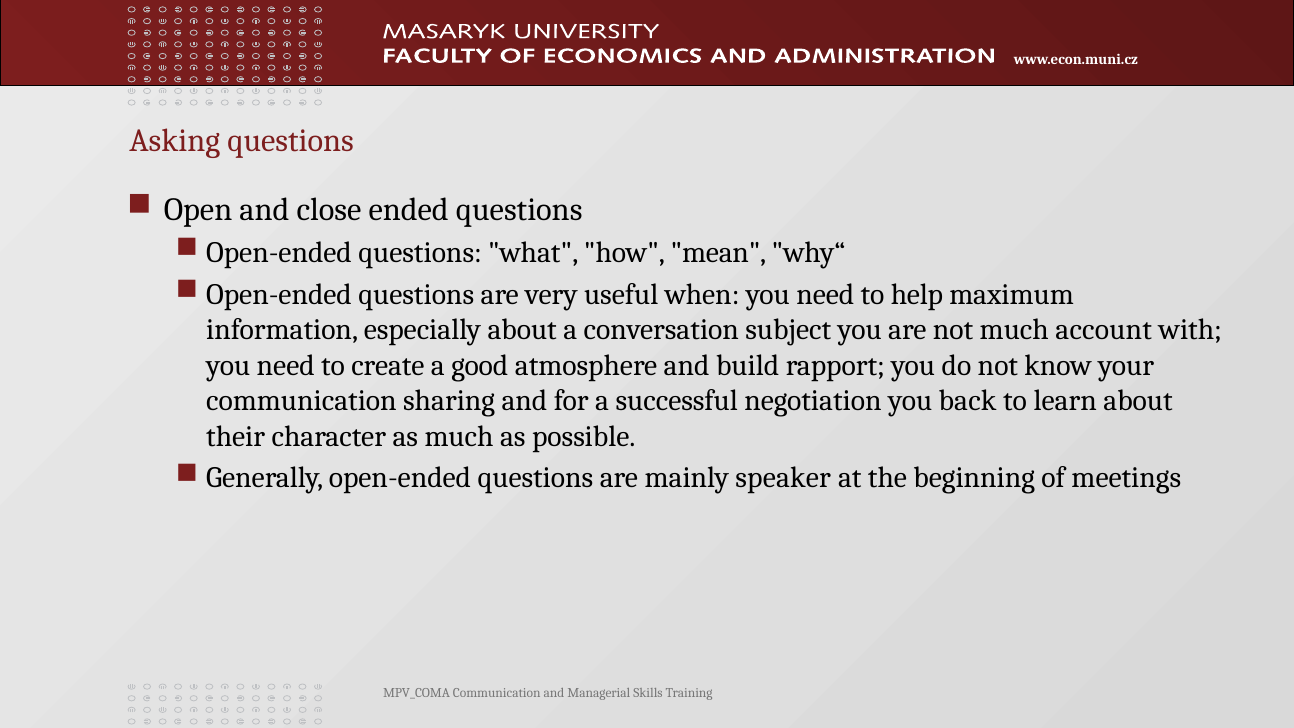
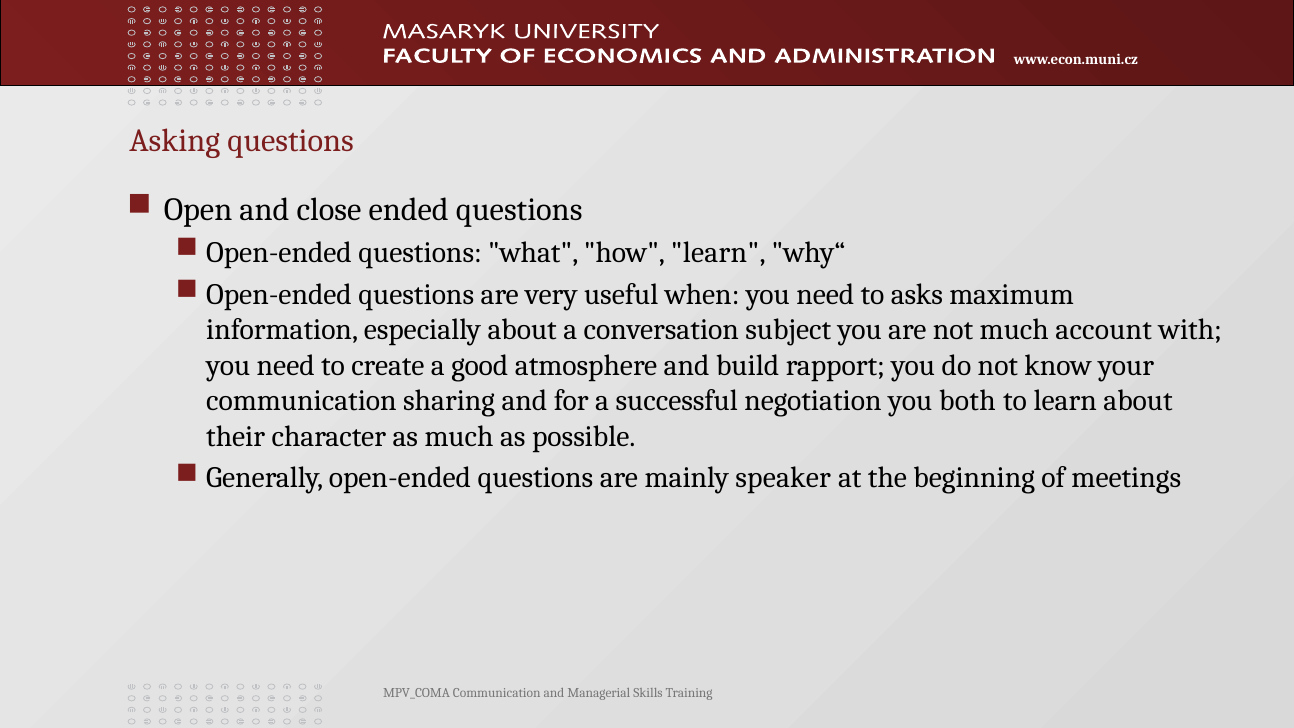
how mean: mean -> learn
help: help -> asks
back: back -> both
